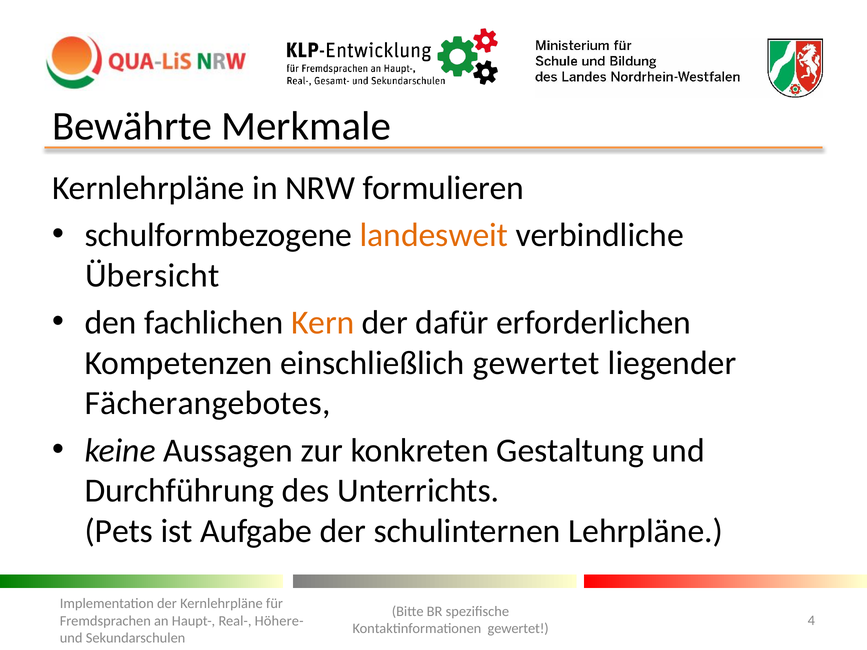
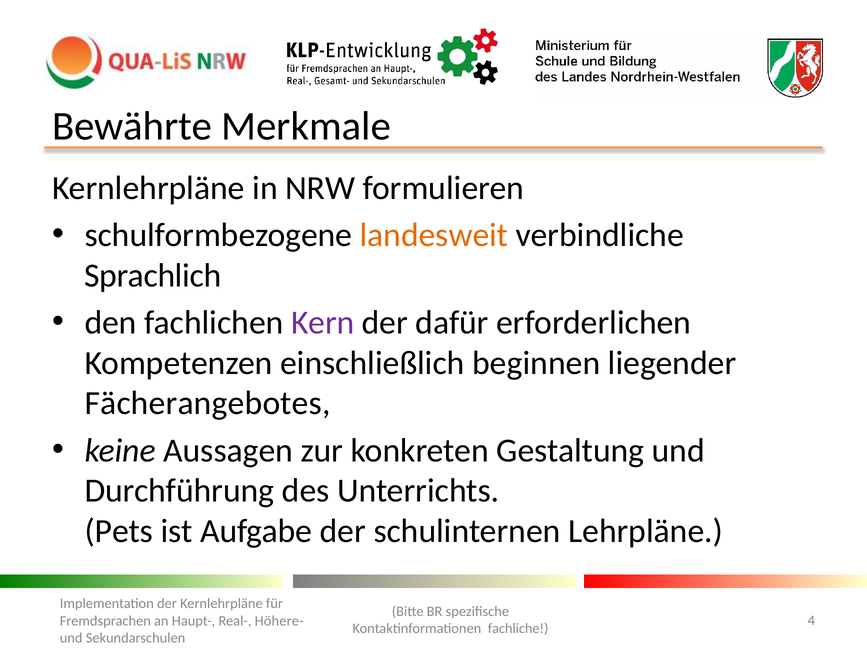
Übersicht: Übersicht -> Sprachlich
Kern colour: orange -> purple
einschließlich gewertet: gewertet -> beginnen
Kontaktinformationen gewertet: gewertet -> fachliche
